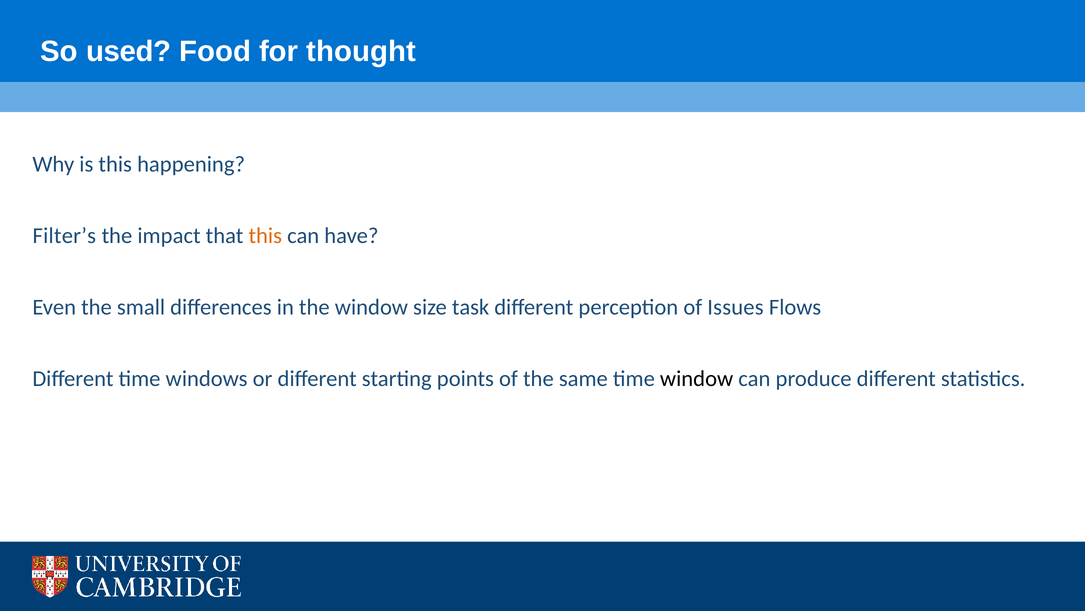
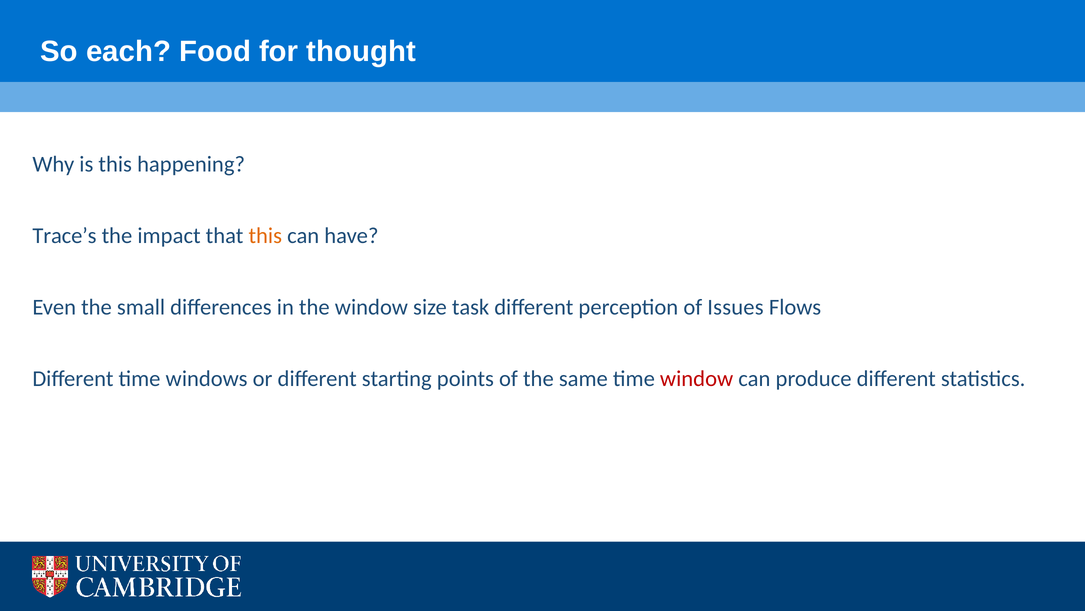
used: used -> each
Filter’s: Filter’s -> Trace’s
window at (697, 378) colour: black -> red
